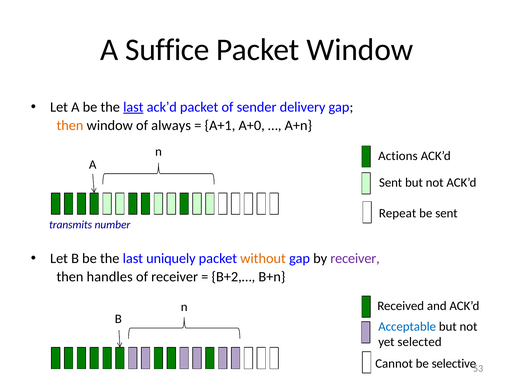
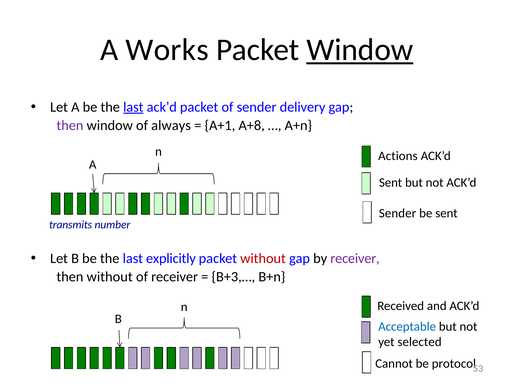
Suffice: Suffice -> Works
Window at (360, 50) underline: none -> present
then at (70, 125) colour: orange -> purple
A+0: A+0 -> A+8
Repeat at (398, 213): Repeat -> Sender
uniquely: uniquely -> explicitly
without at (263, 258) colour: orange -> red
then handles: handles -> without
B+2,…: B+2,… -> B+3,…
selective: selective -> protocol
